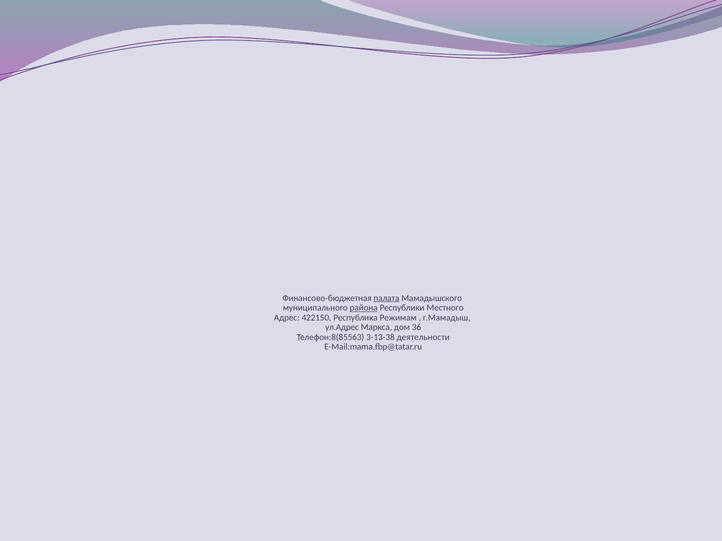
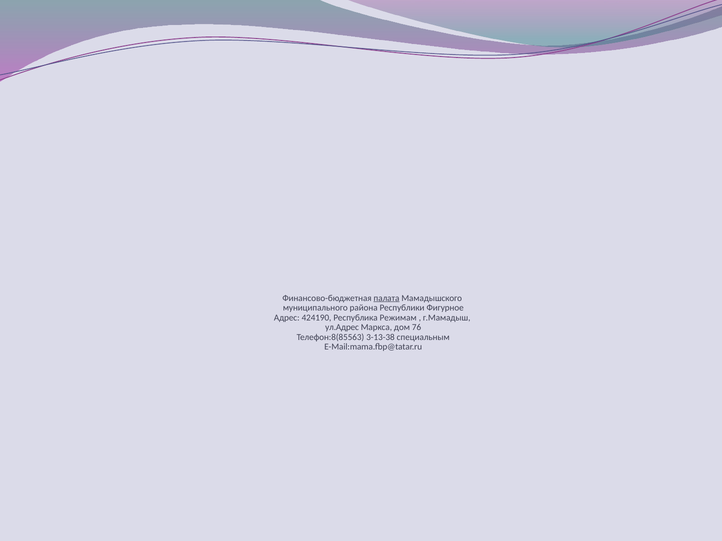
района underline: present -> none
Местного: Местного -> Фигурное
422150: 422150 -> 424190
36: 36 -> 76
деятельности: деятельности -> специальным
